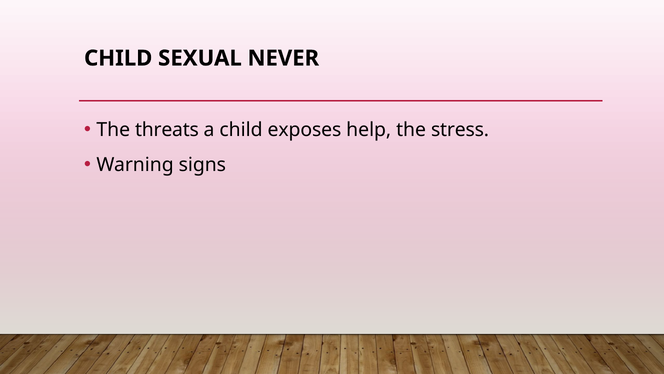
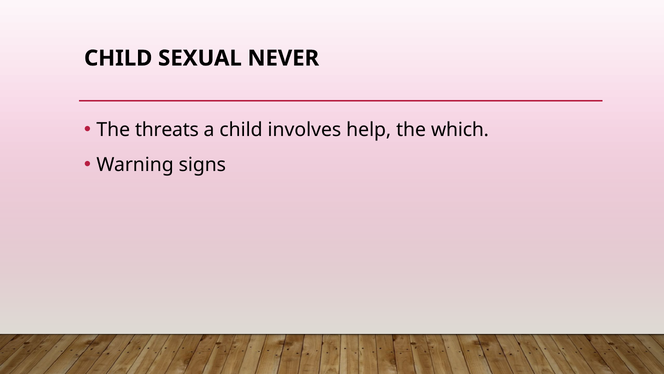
exposes: exposes -> involves
stress: stress -> which
